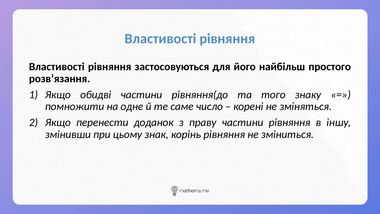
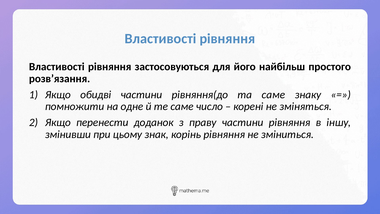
та того: того -> саме
